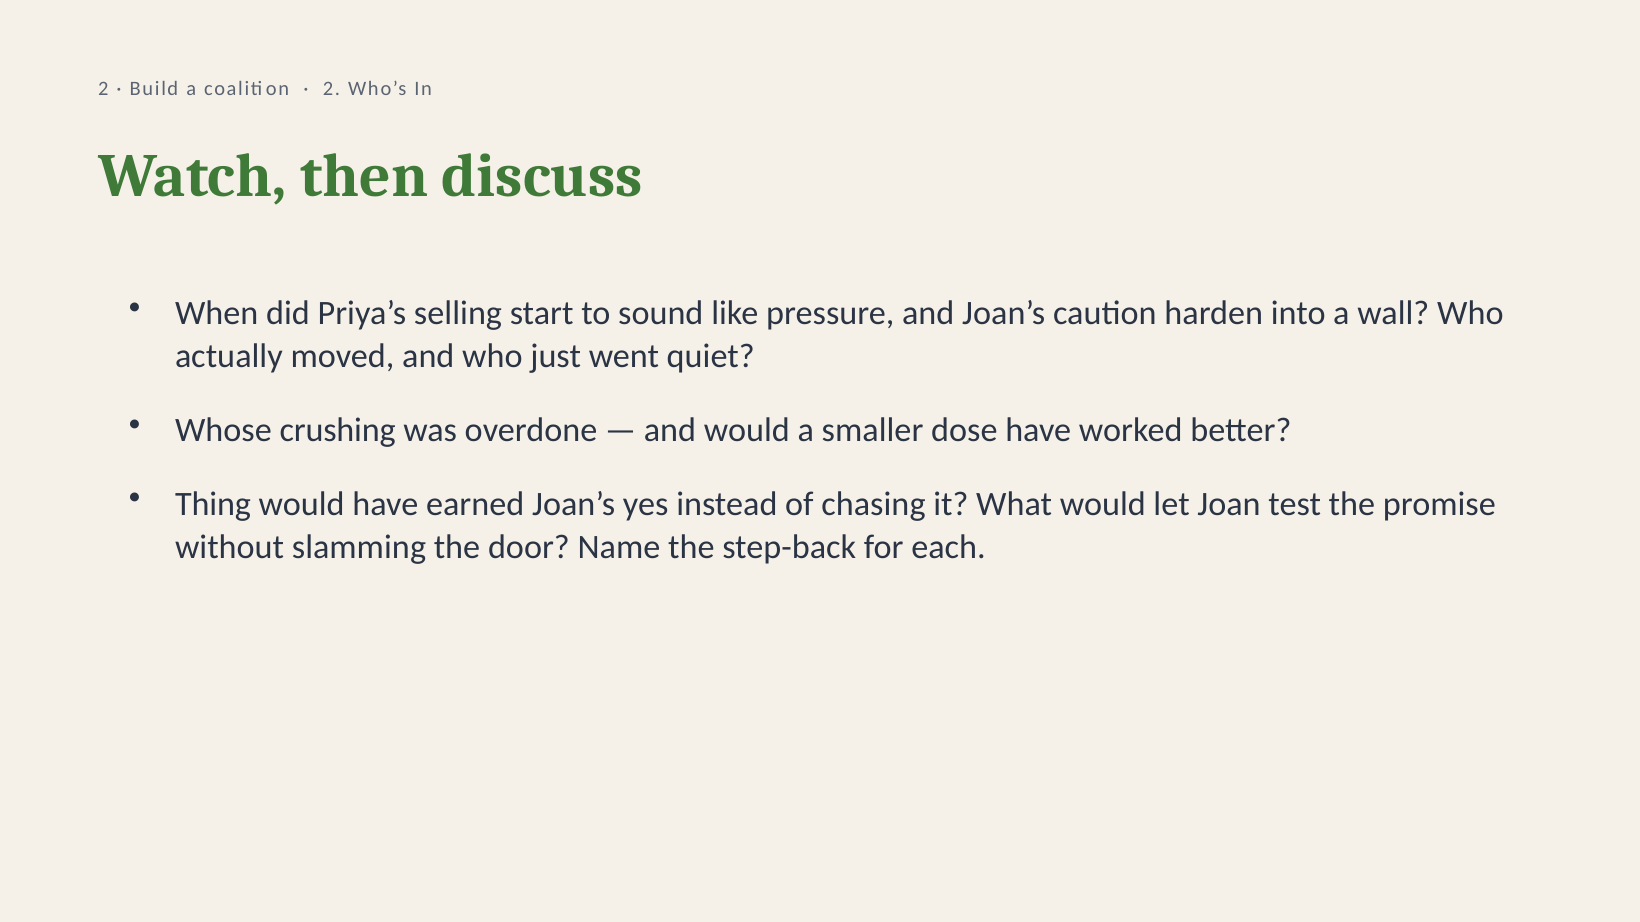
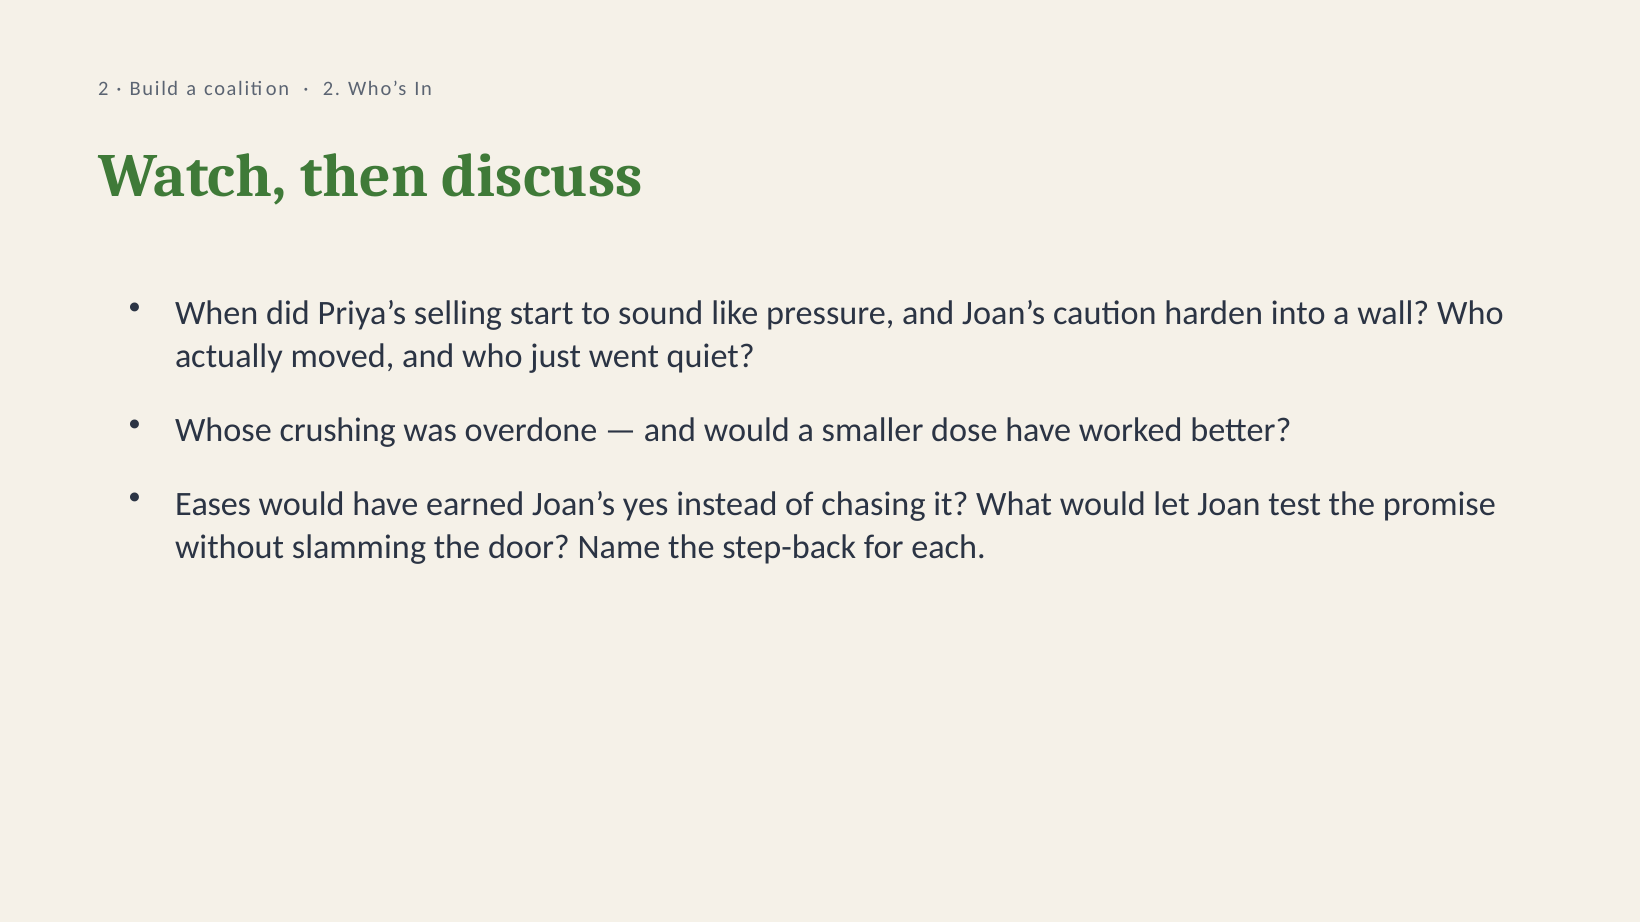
Thing: Thing -> Eases
